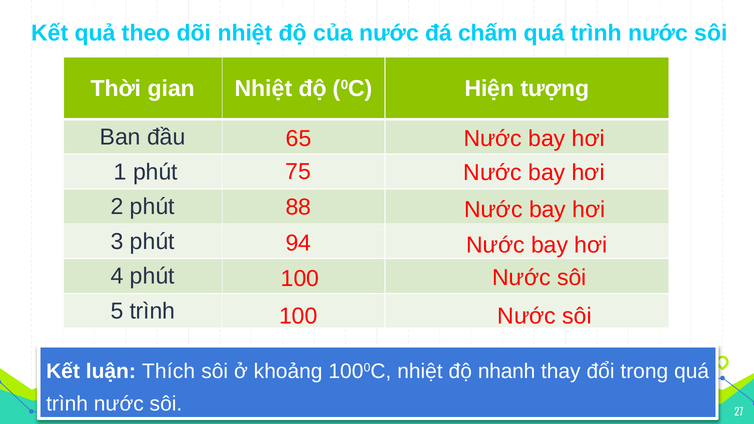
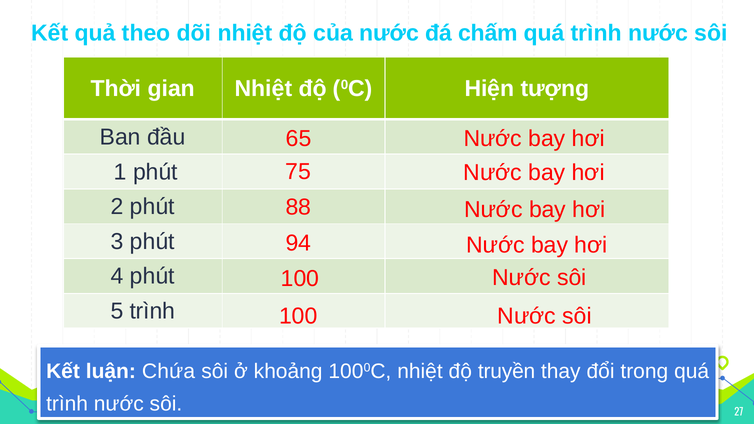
Thích: Thích -> Chứa
nhanh: nhanh -> truyền
